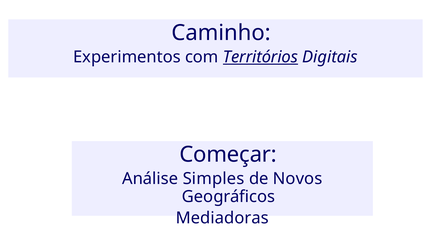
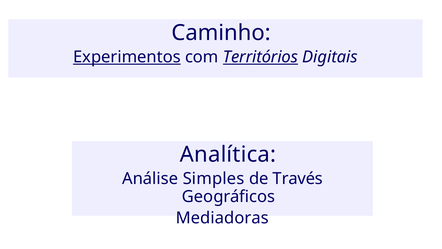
Experimentos underline: none -> present
Começar: Começar -> Analítica
Novos: Novos -> Través
